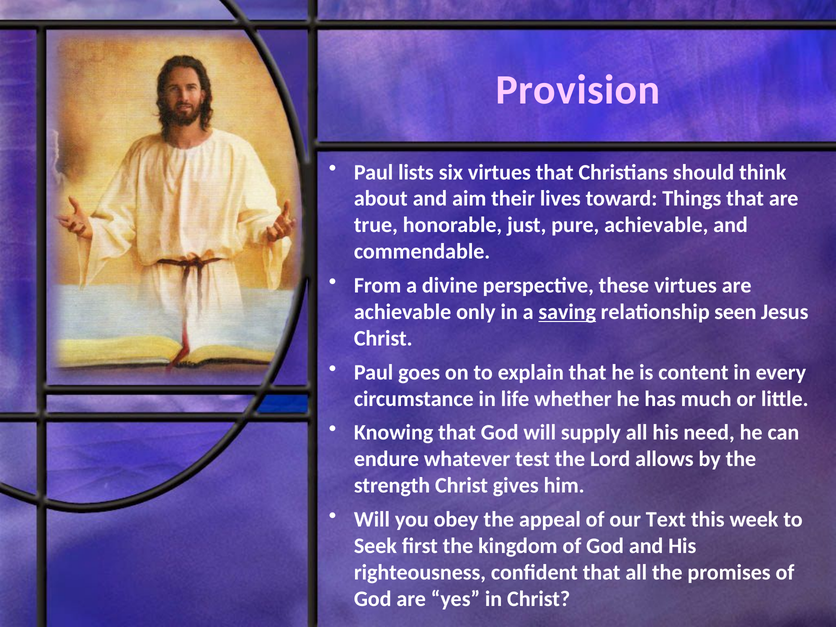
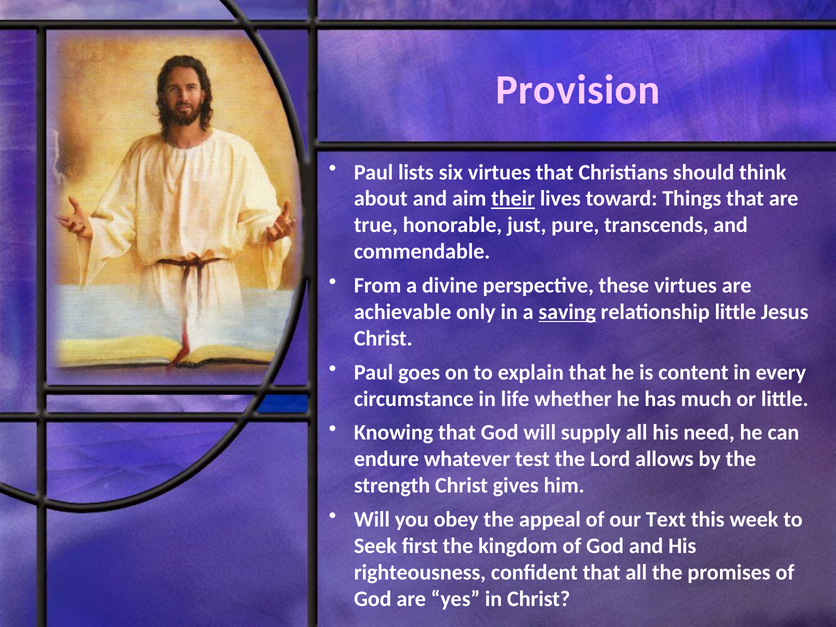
their underline: none -> present
pure achievable: achievable -> transcends
relationship seen: seen -> little
